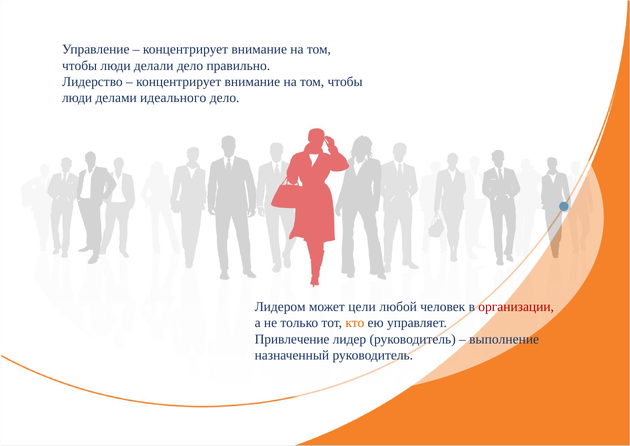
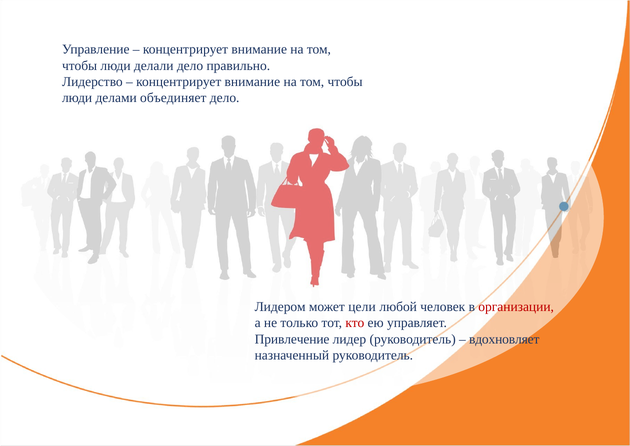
идеального: идеального -> объединяет
кто colour: orange -> red
выполнение: выполнение -> вдохновляет
